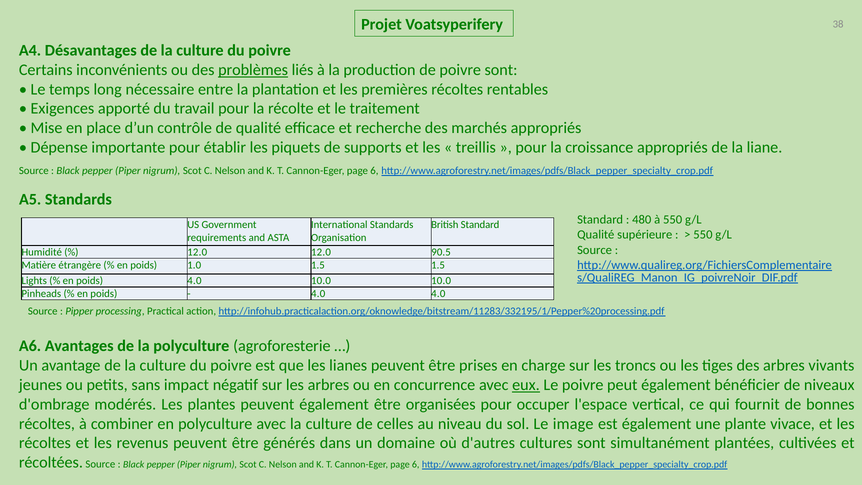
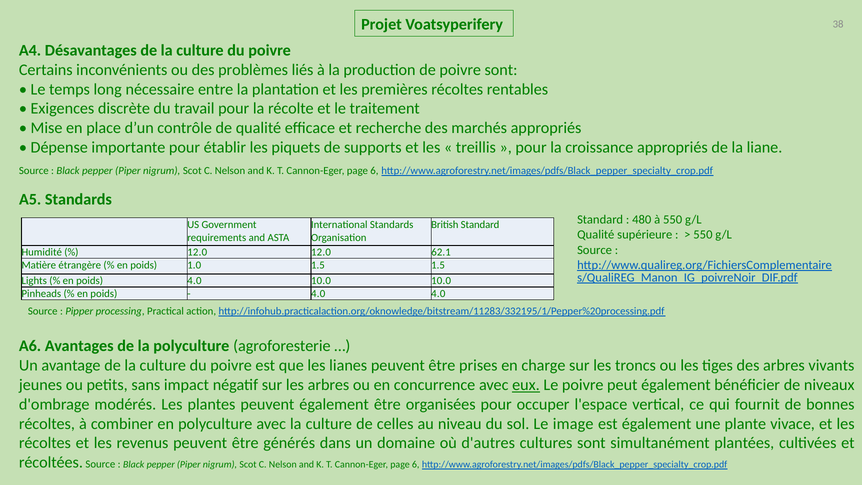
problèmes underline: present -> none
apporté: apporté -> discrète
90.5: 90.5 -> 62.1
